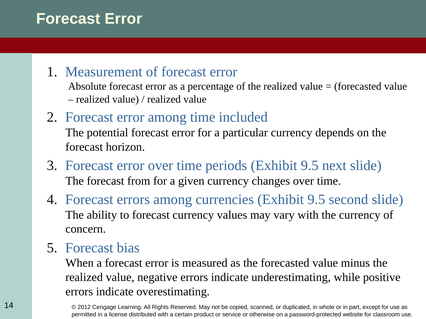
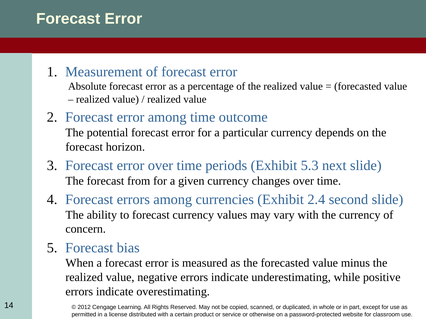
included: included -> outcome
periods Exhibit 9.5: 9.5 -> 5.3
currencies Exhibit 9.5: 9.5 -> 2.4
